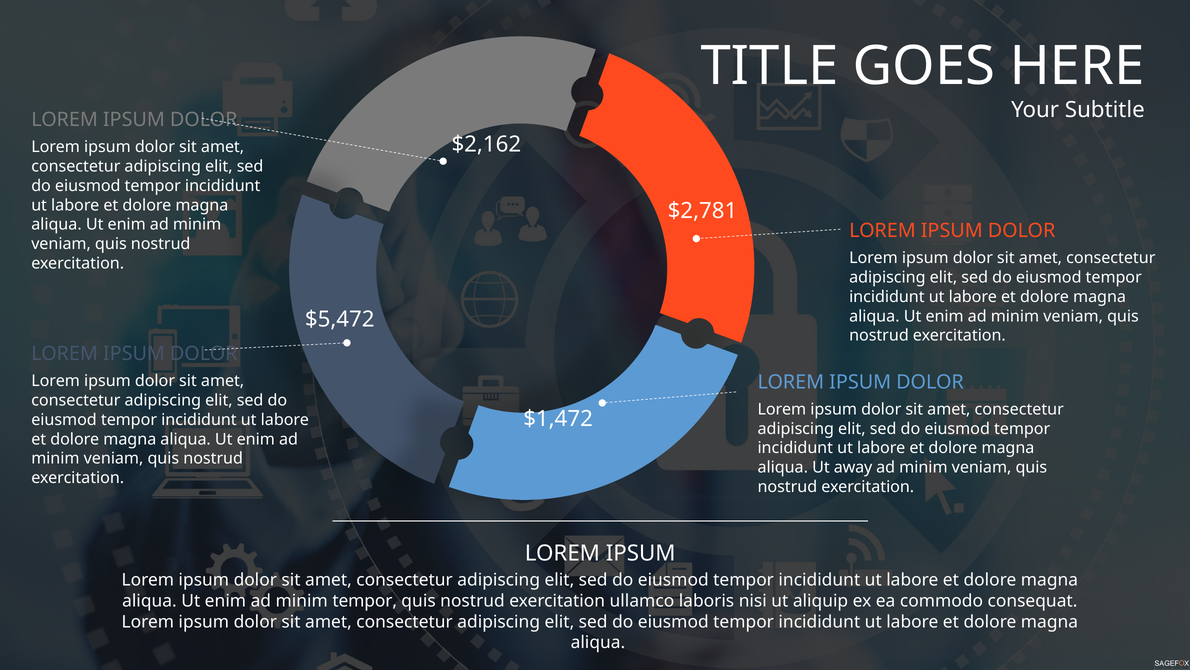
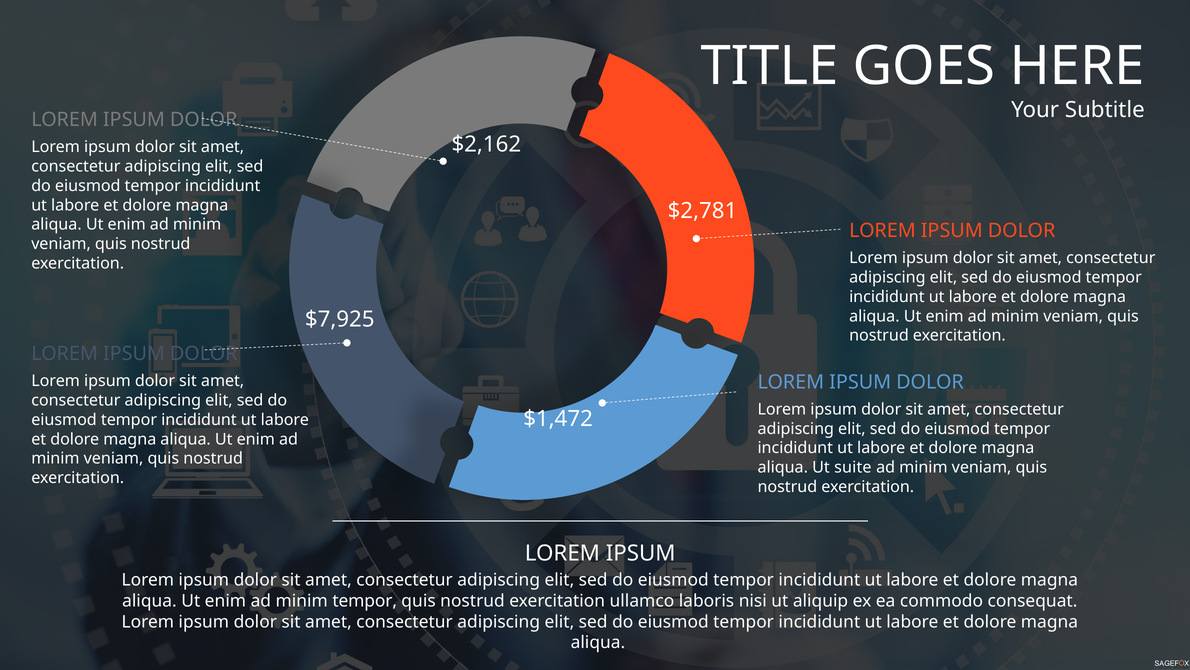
$5,472: $5,472 -> $7,925
away: away -> suite
